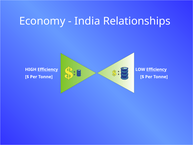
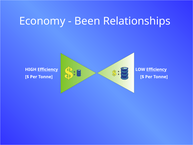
India: India -> Been
